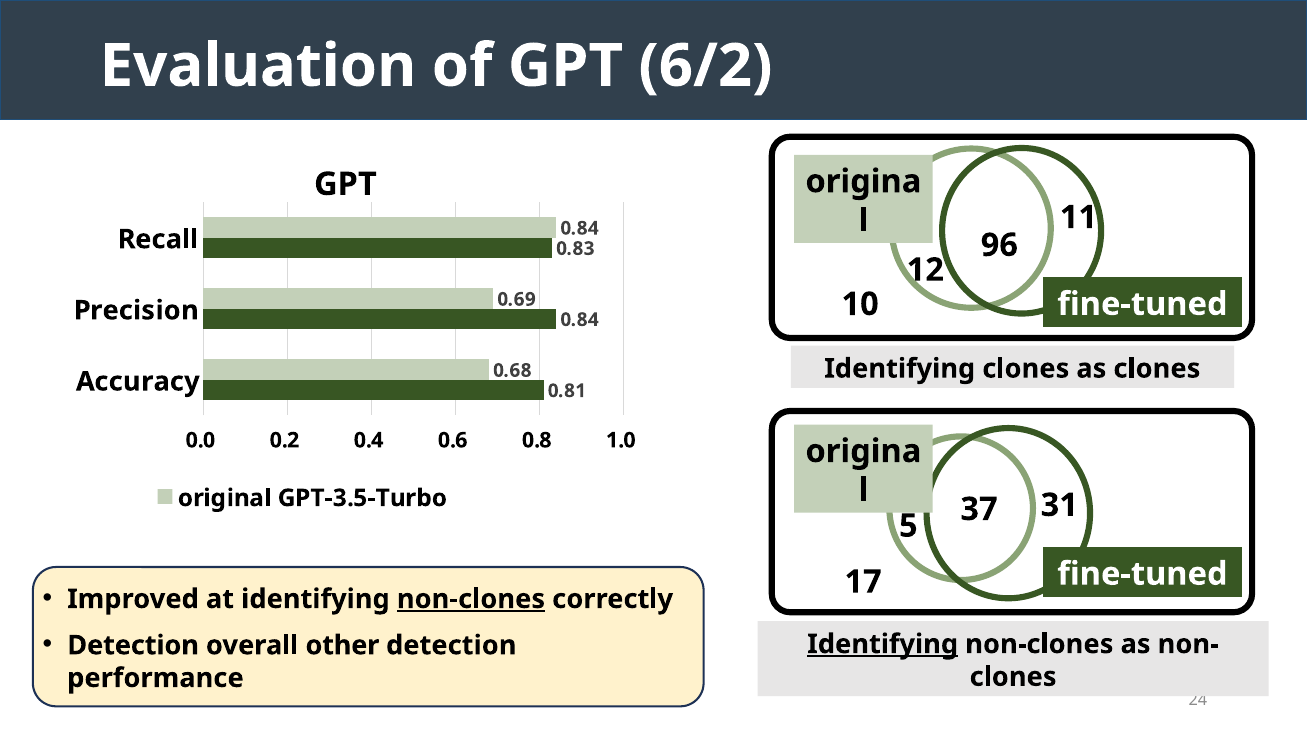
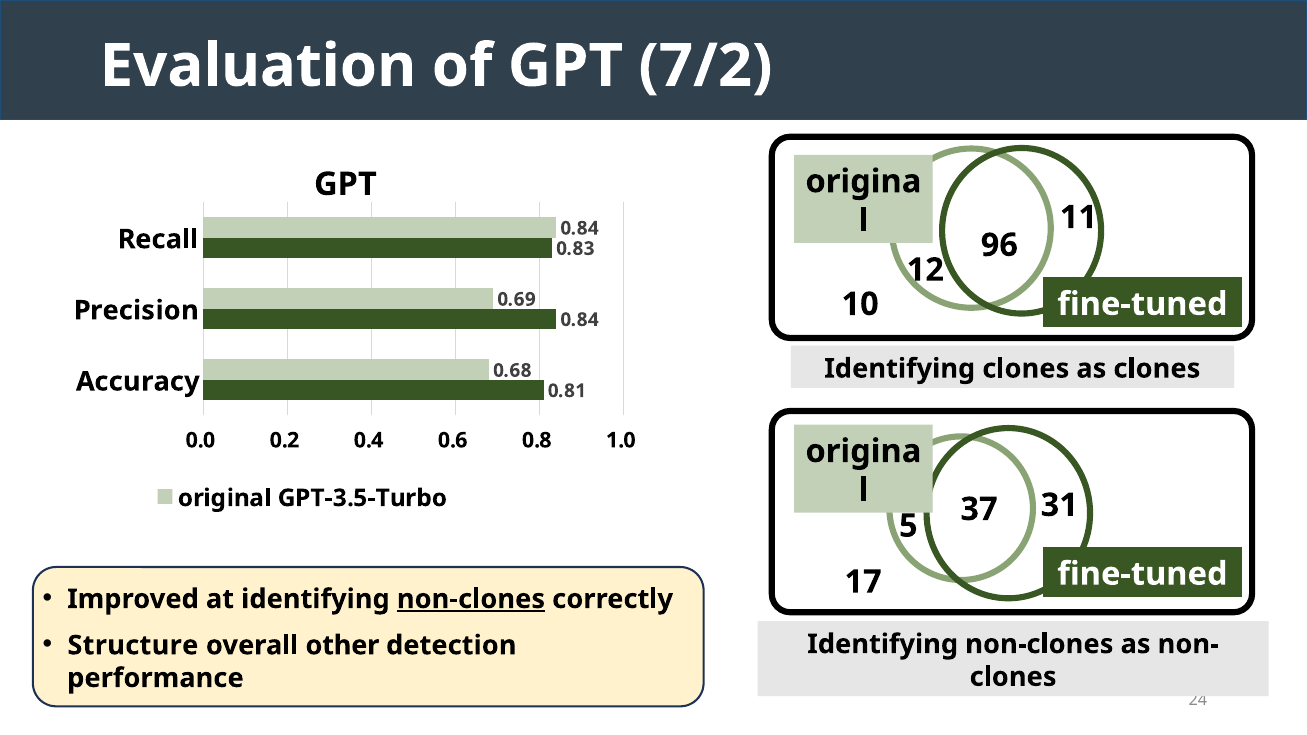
6/2: 6/2 -> 7/2
Detection at (133, 646): Detection -> Structure
Identifying at (883, 644) underline: present -> none
